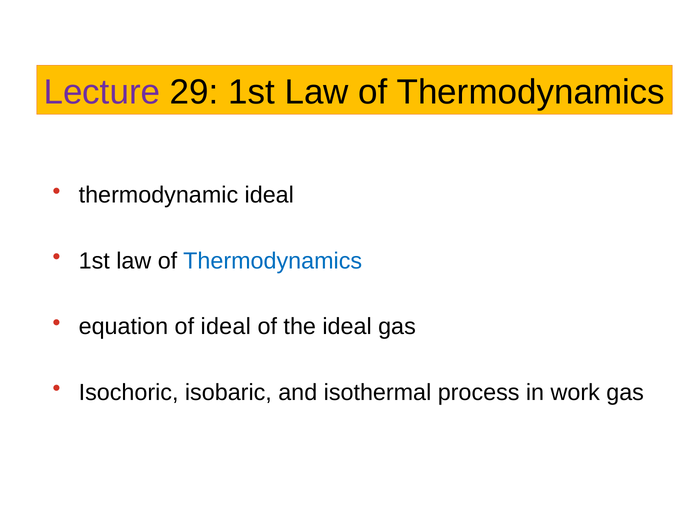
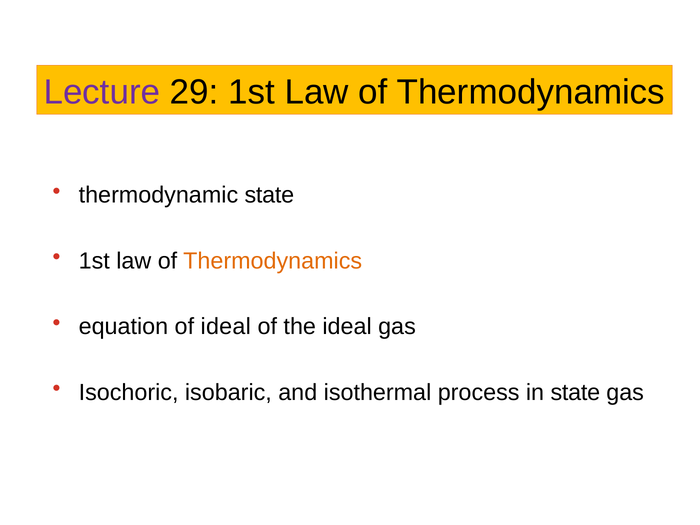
thermodynamic ideal: ideal -> state
Thermodynamics at (273, 261) colour: blue -> orange
in work: work -> state
